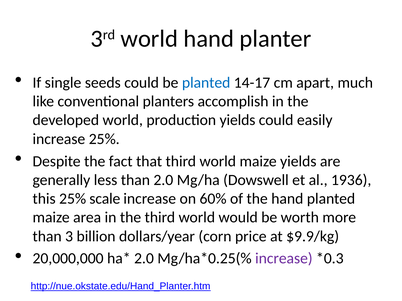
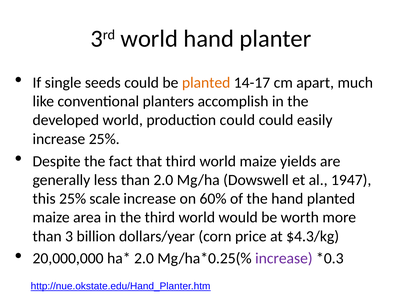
planted at (206, 83) colour: blue -> orange
production yields: yields -> could
1936: 1936 -> 1947
$9.9/kg: $9.9/kg -> $4.3/kg
